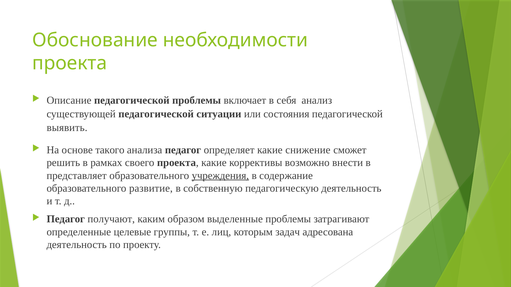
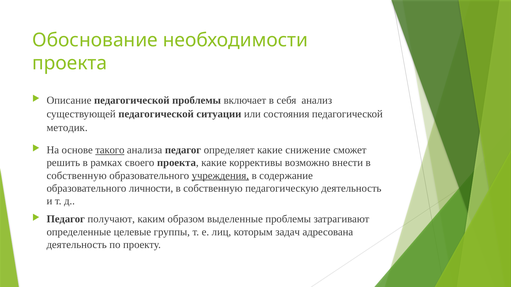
выявить: выявить -> методик
такого underline: none -> present
представляет at (77, 176): представляет -> собственную
развитие: развитие -> личности
